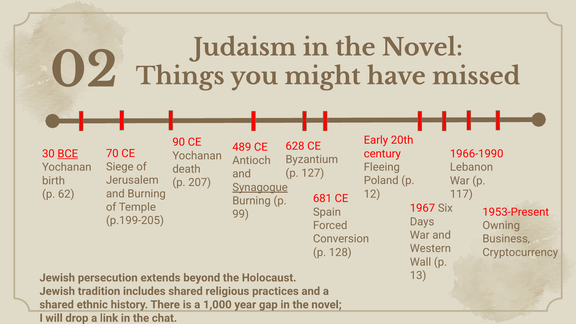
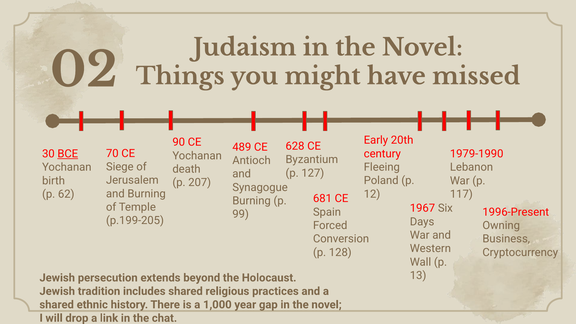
1966-1990: 1966-1990 -> 1979-1990
Synagogue underline: present -> none
1953-Present: 1953-Present -> 1996-Present
